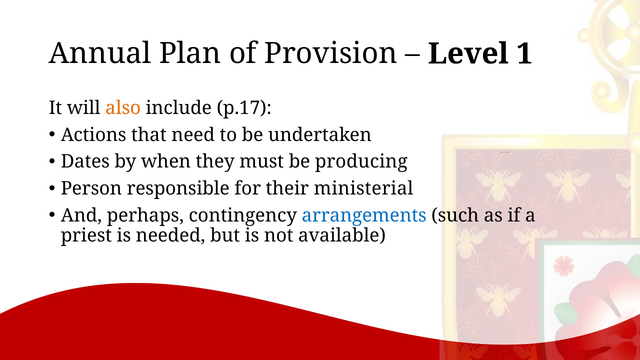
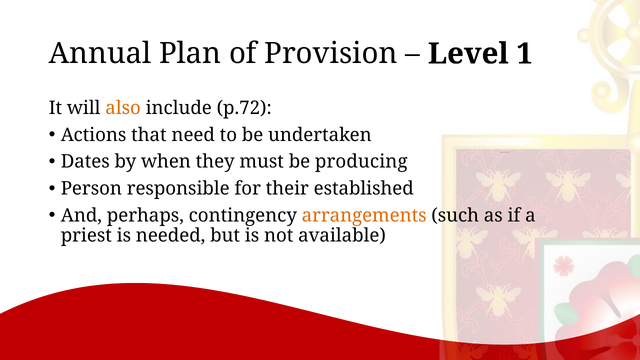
p.17: p.17 -> p.72
ministerial: ministerial -> established
arrangements colour: blue -> orange
